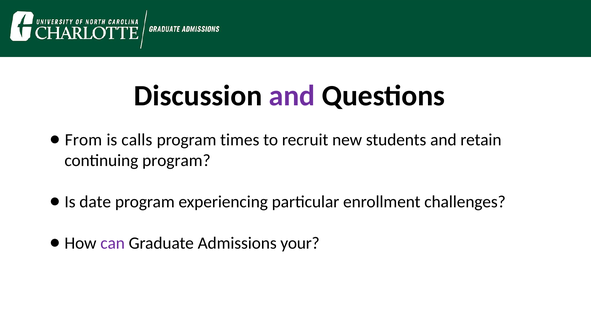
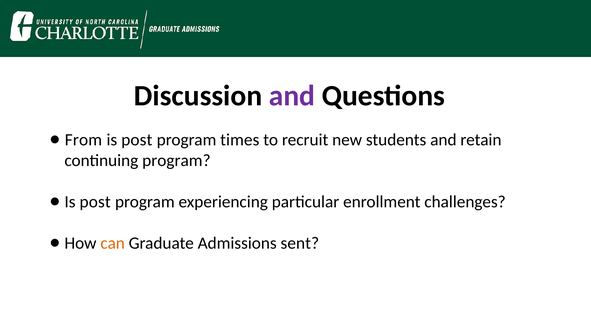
calls at (137, 140): calls -> post
date at (95, 202): date -> post
can colour: purple -> orange
your: your -> sent
